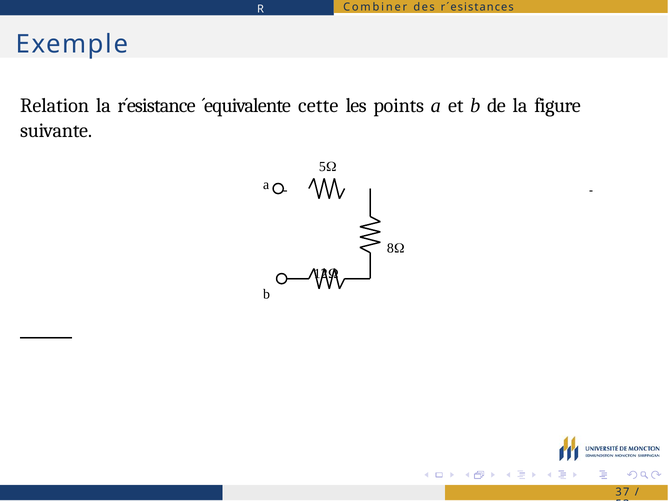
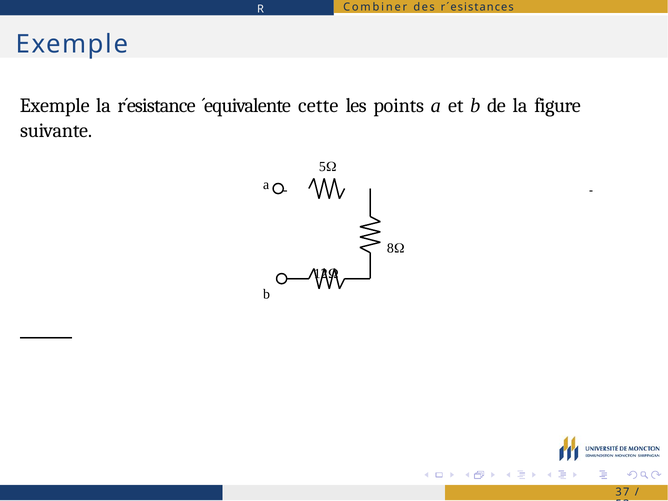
Relation at (55, 106): Relation -> Exemple
